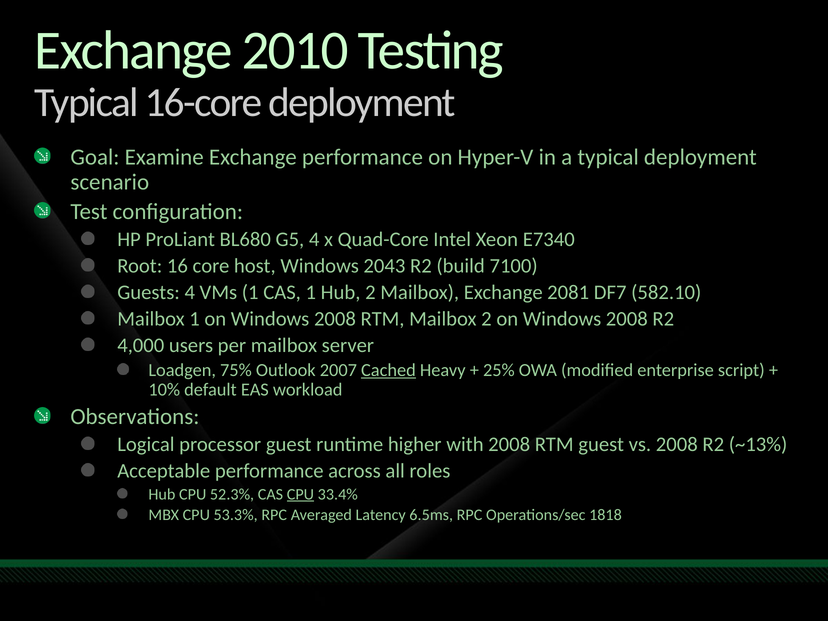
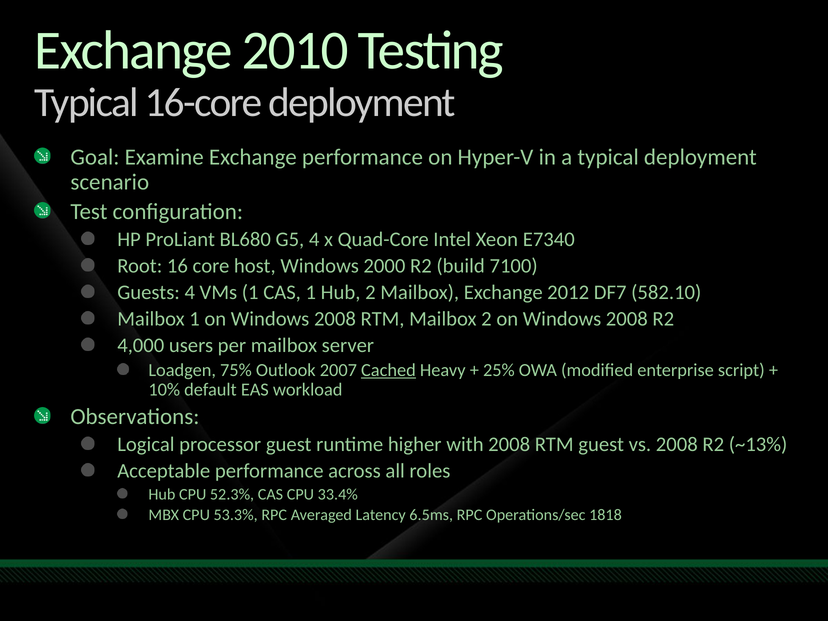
2043: 2043 -> 2000
2081: 2081 -> 2012
CPU at (300, 494) underline: present -> none
